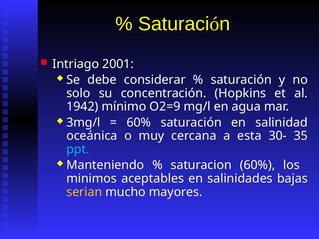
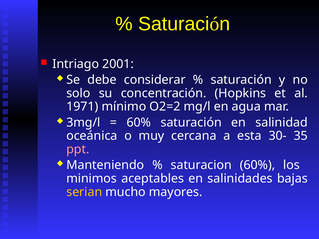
1942: 1942 -> 1971
O2=9: O2=9 -> O2=2
ppt colour: light blue -> pink
